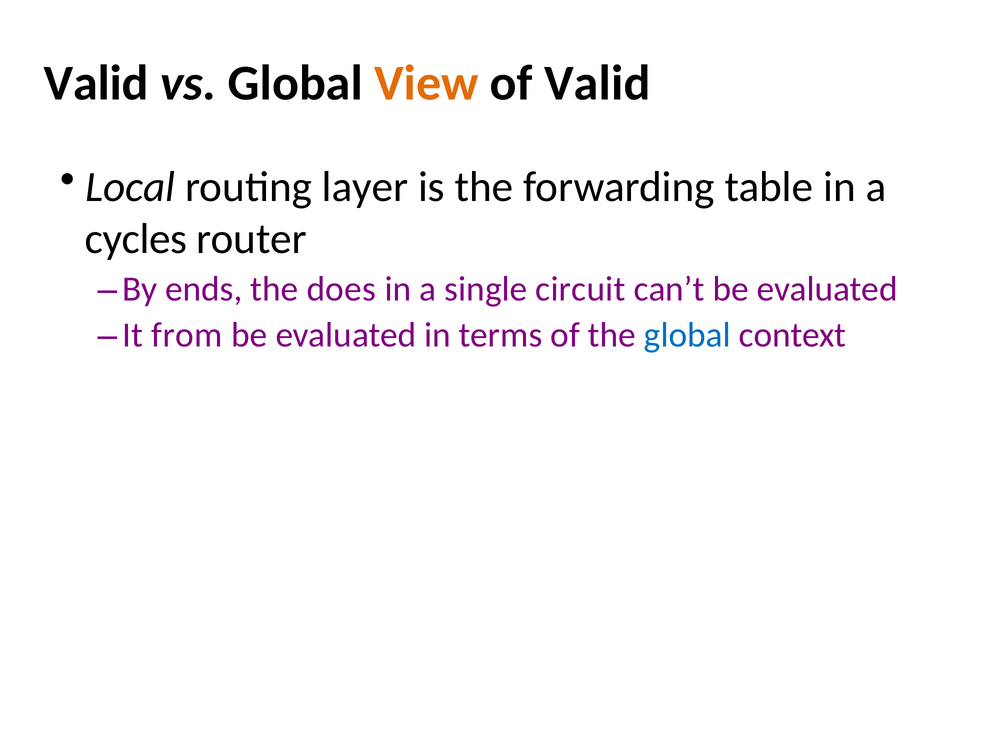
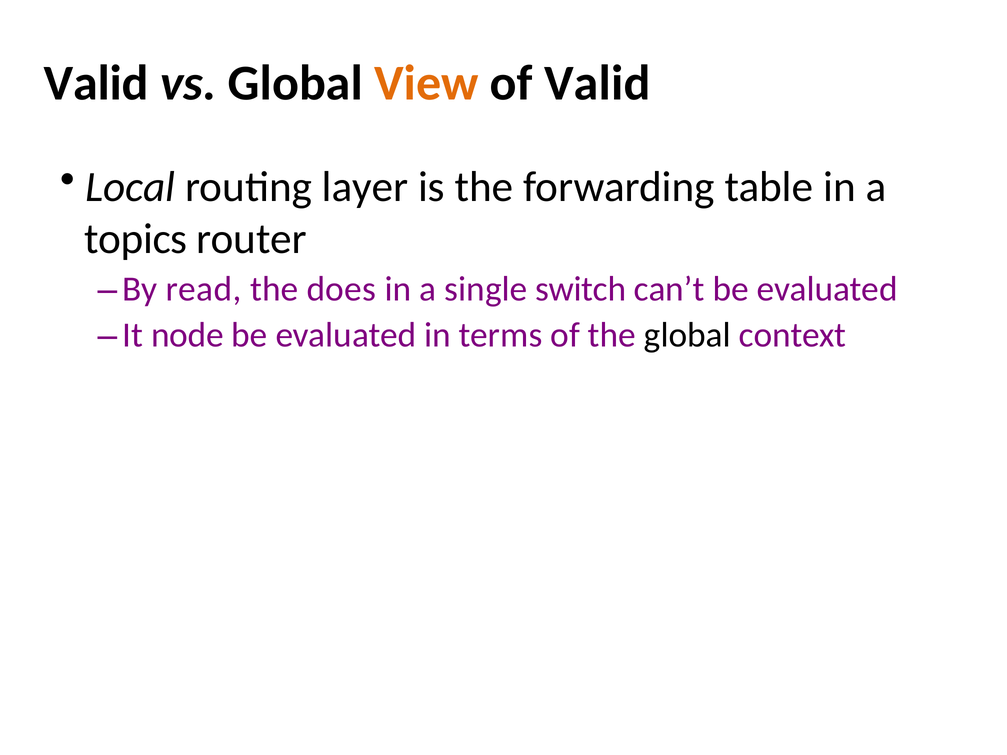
cycles: cycles -> topics
ends: ends -> read
circuit: circuit -> switch
from: from -> node
global at (687, 335) colour: blue -> black
